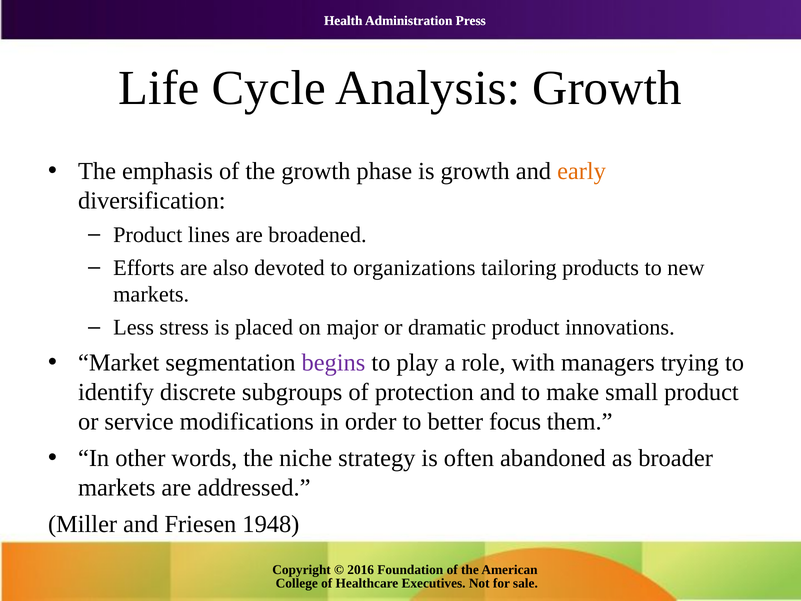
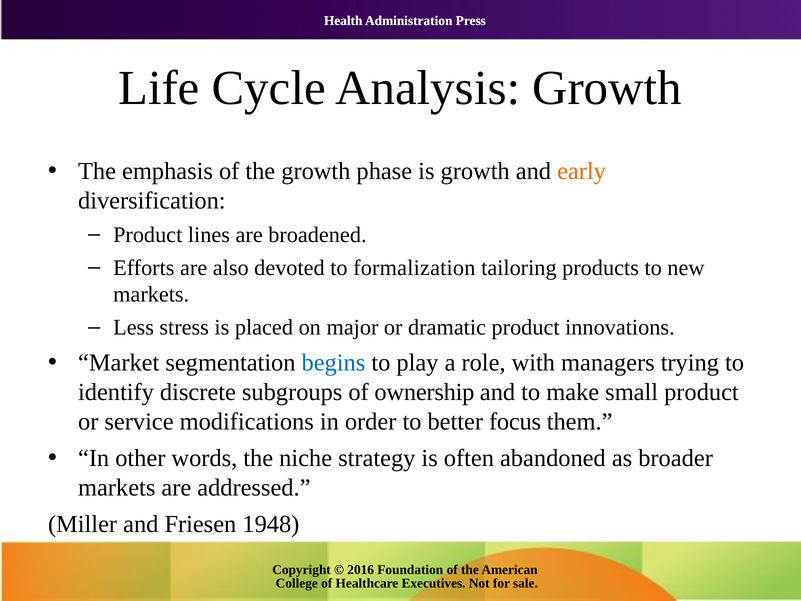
organizations: organizations -> formalization
begins colour: purple -> blue
protection: protection -> ownership
